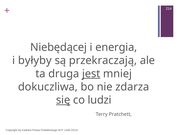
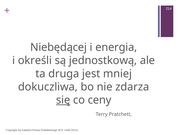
byłyby: byłyby -> określi
przekraczają: przekraczają -> jednostkową
jest underline: present -> none
ludzi: ludzi -> ceny
